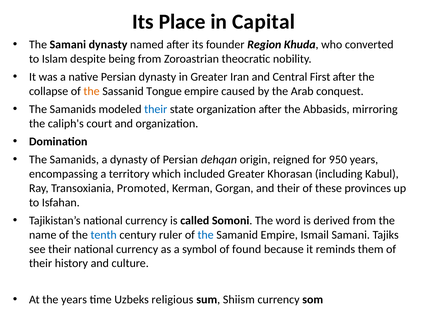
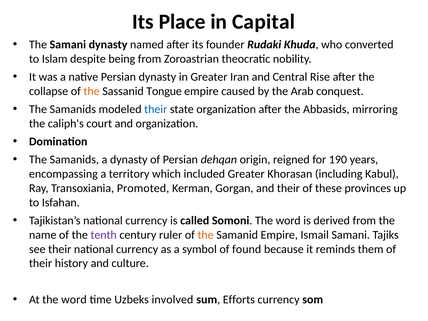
Region: Region -> Rudaki
First: First -> Rise
950: 950 -> 190
tenth colour: blue -> purple
the at (206, 235) colour: blue -> orange
At the years: years -> word
religious: religious -> involved
Shiism: Shiism -> Efforts
